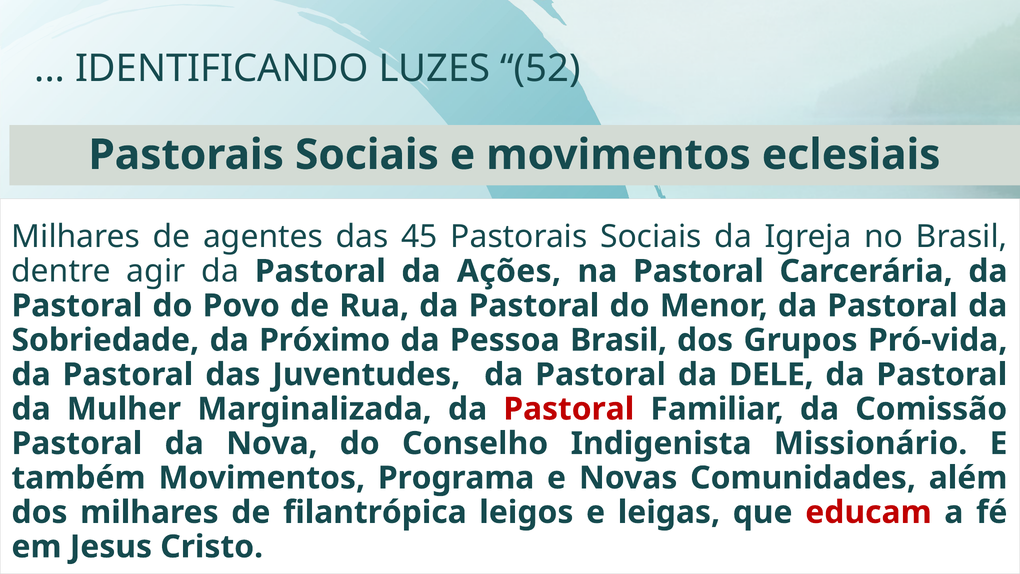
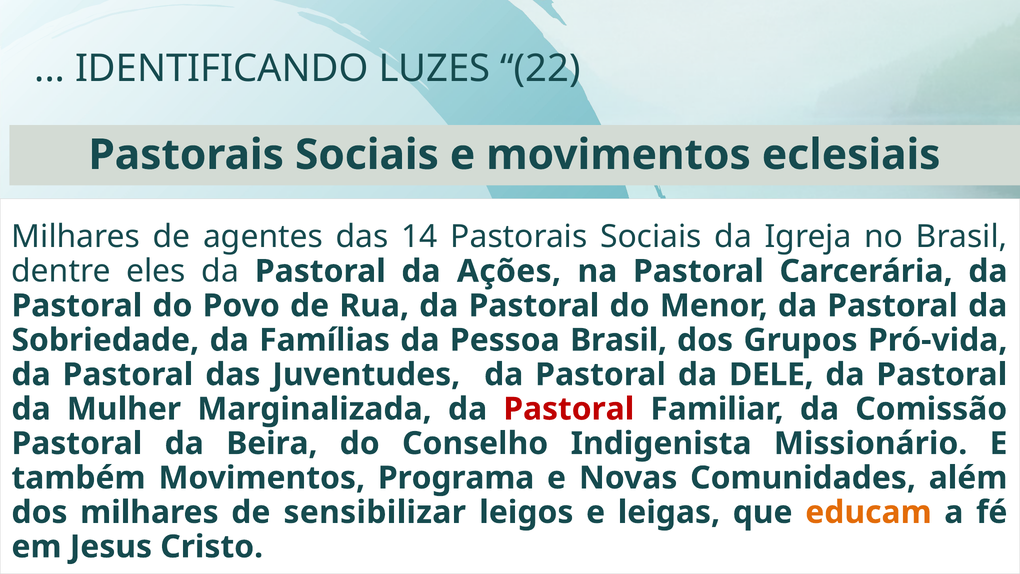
52: 52 -> 22
45: 45 -> 14
agir: agir -> eles
Próximo: Próximo -> Famílias
Nova: Nova -> Beira
filantrópica: filantrópica -> sensibilizar
educam colour: red -> orange
